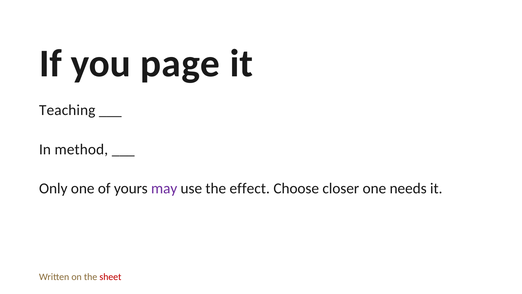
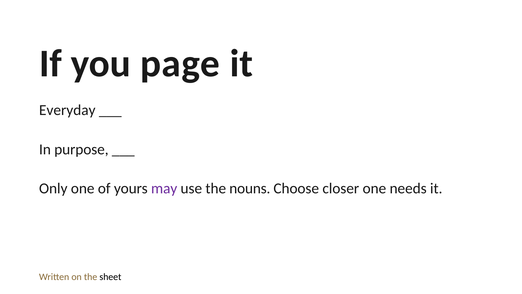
Teaching: Teaching -> Everyday
method: method -> purpose
effect: effect -> nouns
sheet colour: red -> black
